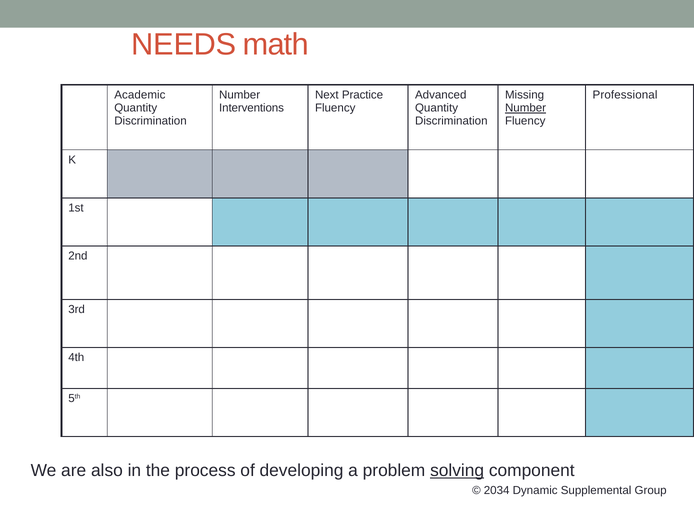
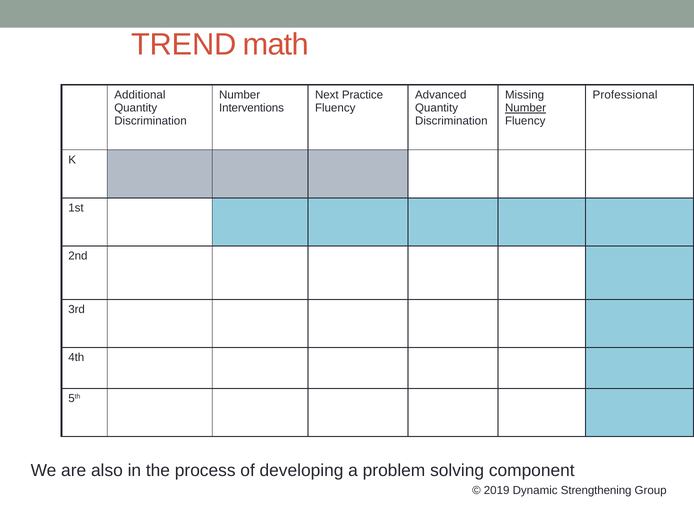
NEEDS: NEEDS -> TREND
Academic: Academic -> Additional
solving underline: present -> none
2034: 2034 -> 2019
Supplemental: Supplemental -> Strengthening
